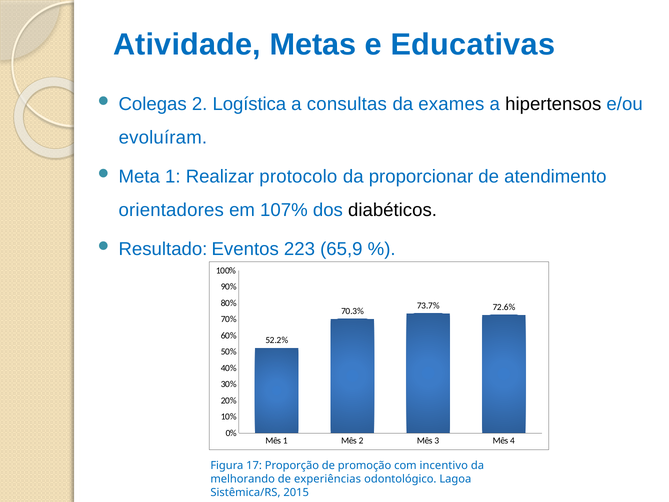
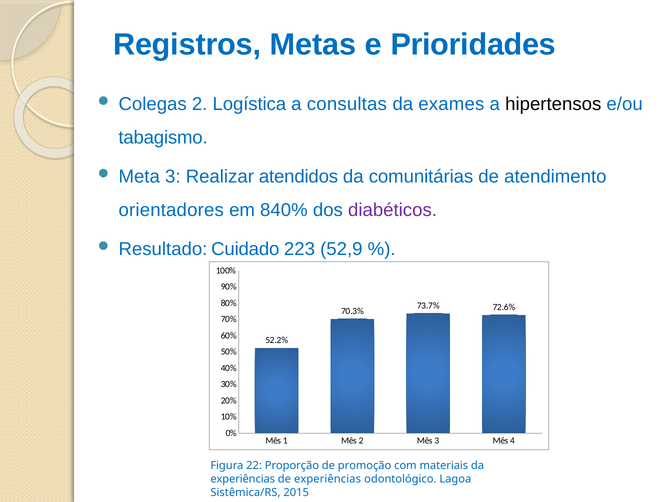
Atividade: Atividade -> Registros
Educativas: Educativas -> Prioridades
evoluíram: evoluíram -> tabagismo
Meta 1: 1 -> 3
protocolo: protocolo -> atendidos
proporcionar: proporcionar -> comunitárias
107%: 107% -> 840%
diabéticos colour: black -> purple
Eventos: Eventos -> Cuidado
65,9: 65,9 -> 52,9
17: 17 -> 22
incentivo: incentivo -> materiais
melhorando at (243, 479): melhorando -> experiências
